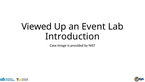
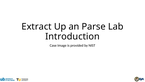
Viewed: Viewed -> Extract
Event: Event -> Parse
